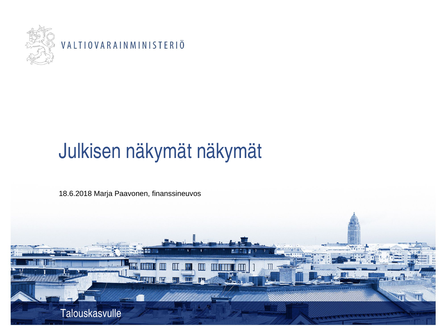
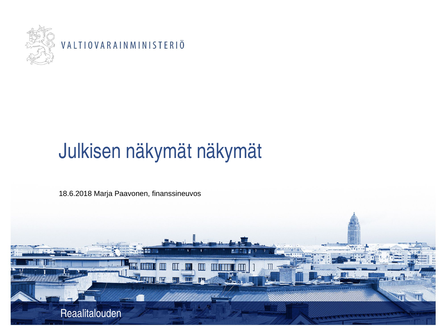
Talouskasvulle: Talouskasvulle -> Reaalitalouden
